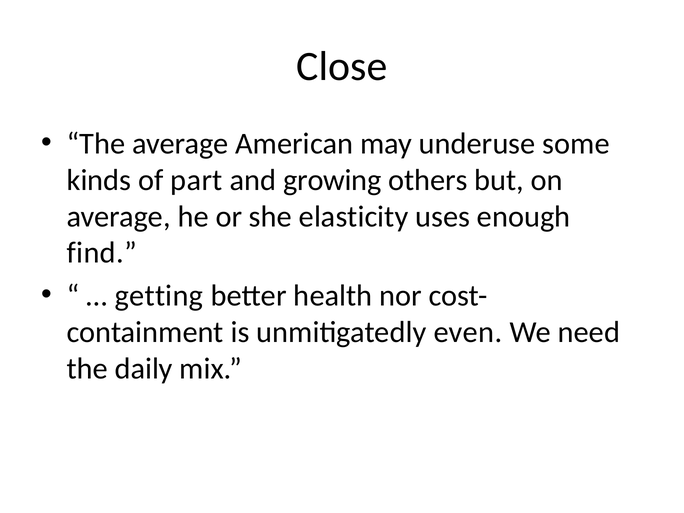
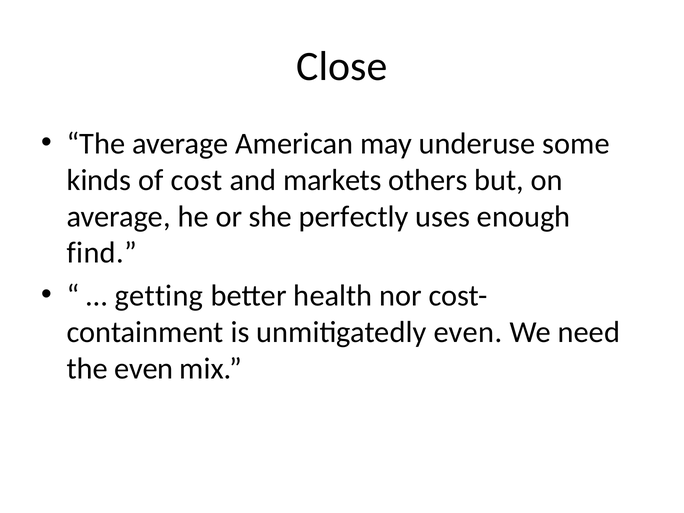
part: part -> cost
growing: growing -> markets
elasticity: elasticity -> perfectly
the daily: daily -> even
